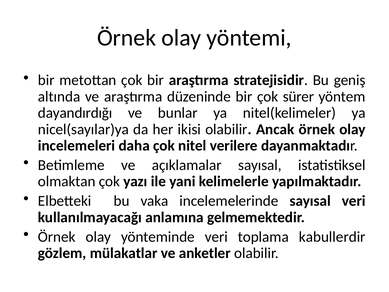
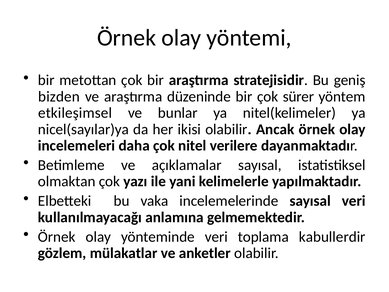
altında: altında -> bizden
dayandırdığı: dayandırdığı -> etkileşimsel
